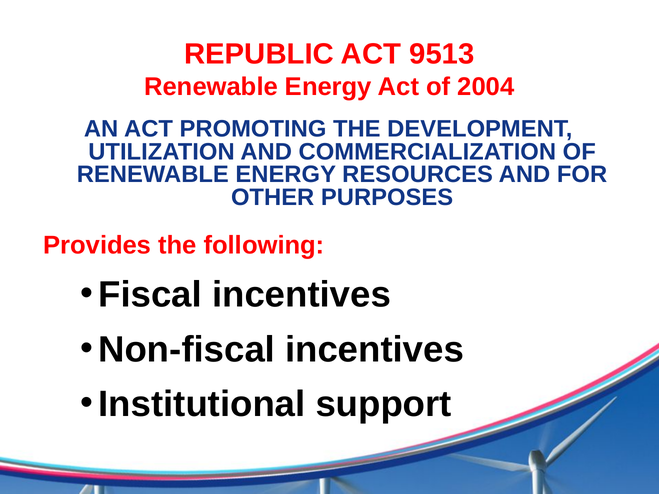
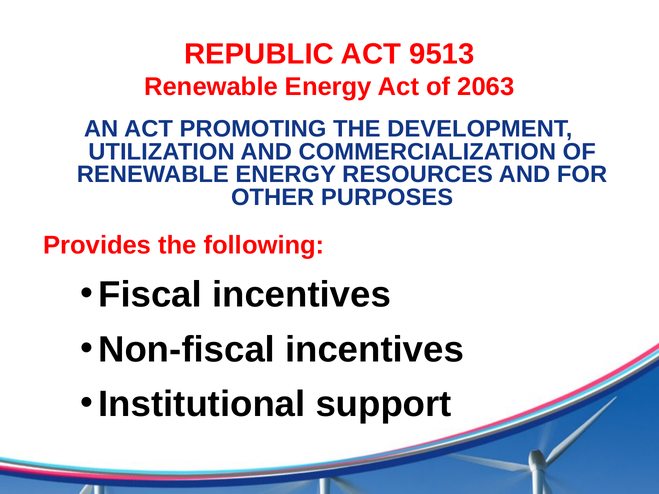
2004: 2004 -> 2063
